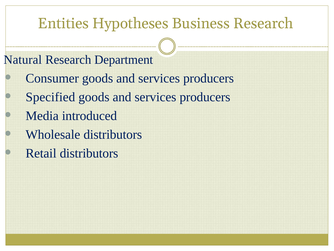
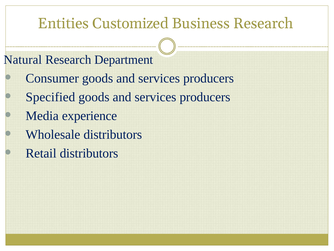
Hypotheses: Hypotheses -> Customized
introduced: introduced -> experience
